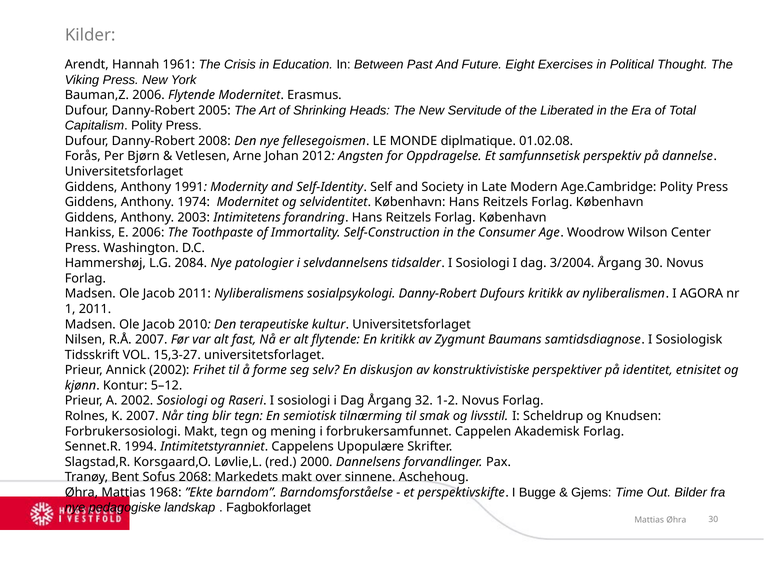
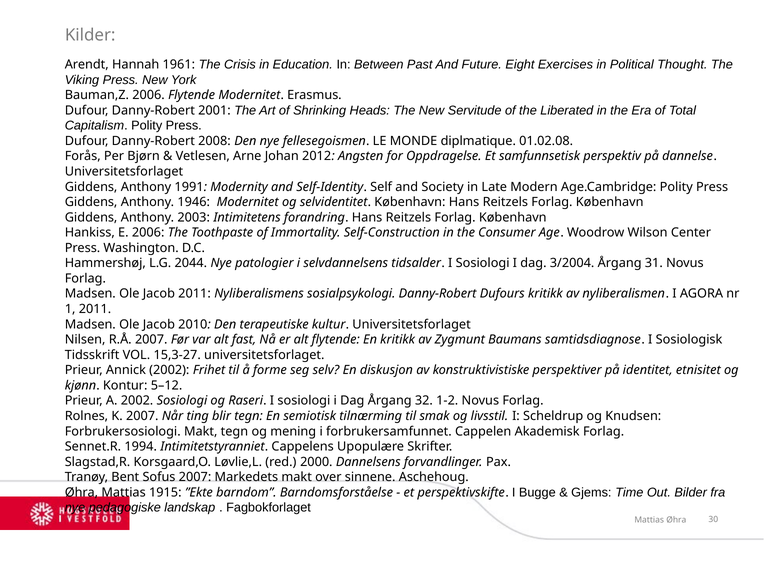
2005: 2005 -> 2001
1974: 1974 -> 1946
2084: 2084 -> 2044
Årgang 30: 30 -> 31
Sofus 2068: 2068 -> 2007
1968: 1968 -> 1915
